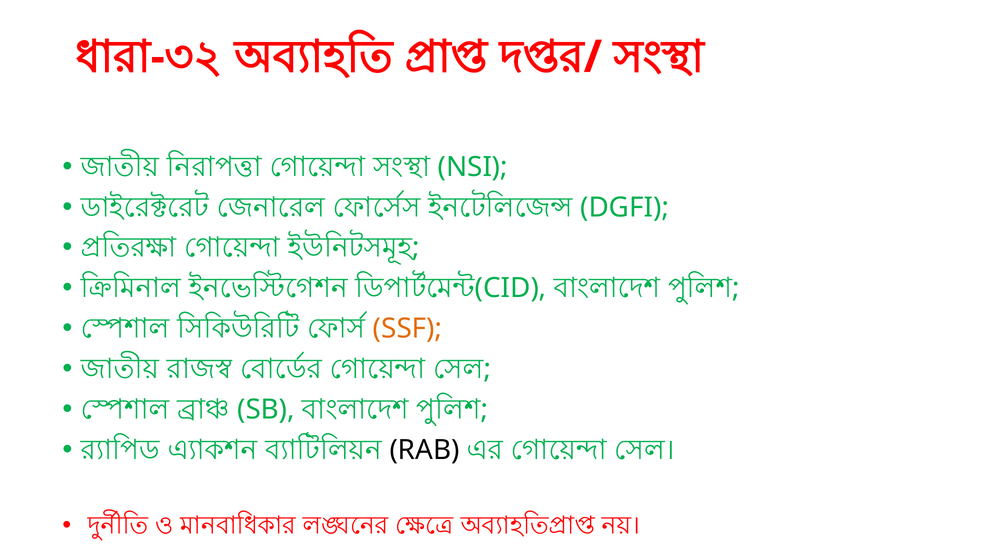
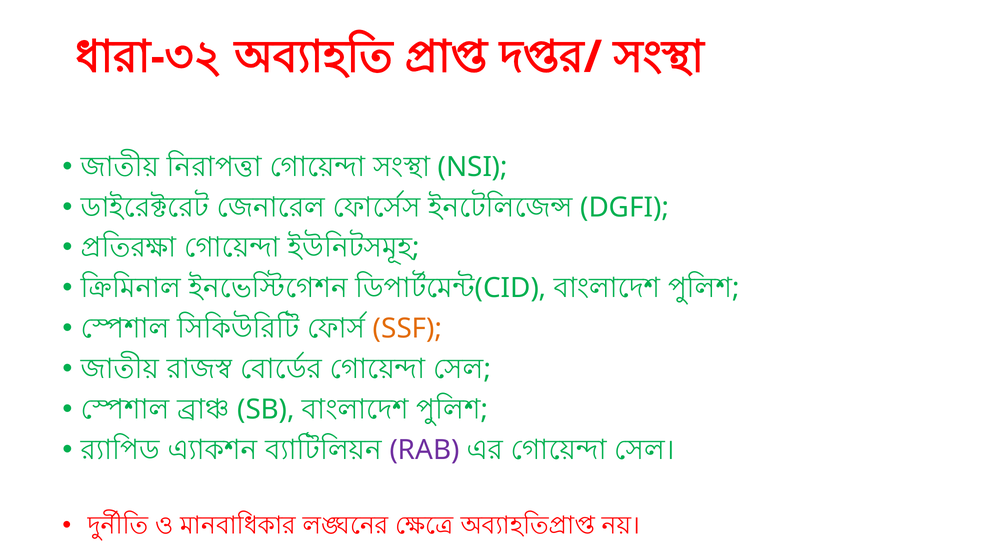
RAB colour: black -> purple
